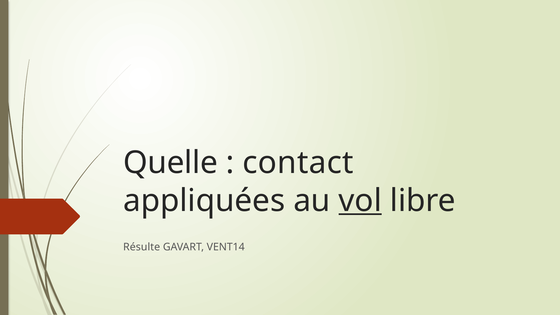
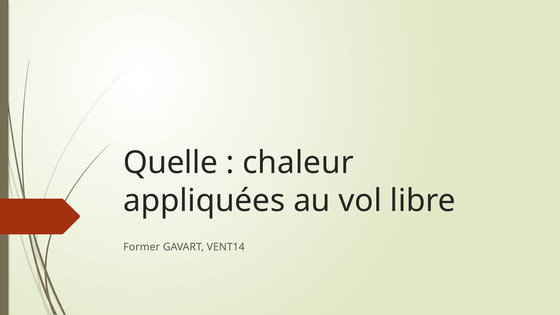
contact: contact -> chaleur
vol underline: present -> none
Résulte: Résulte -> Former
